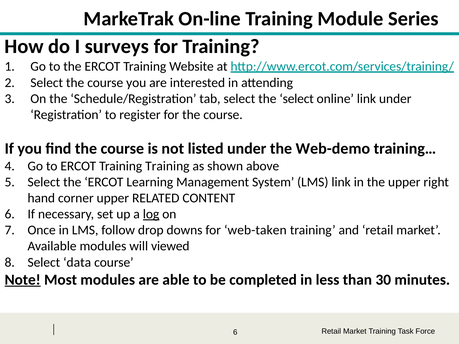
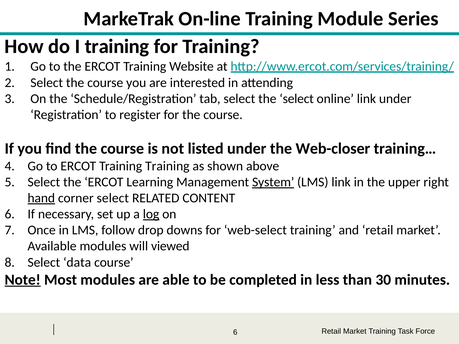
I surveys: surveys -> training
Web-demo: Web-demo -> Web-closer
System underline: none -> present
hand underline: none -> present
corner upper: upper -> select
web-taken: web-taken -> web-select
